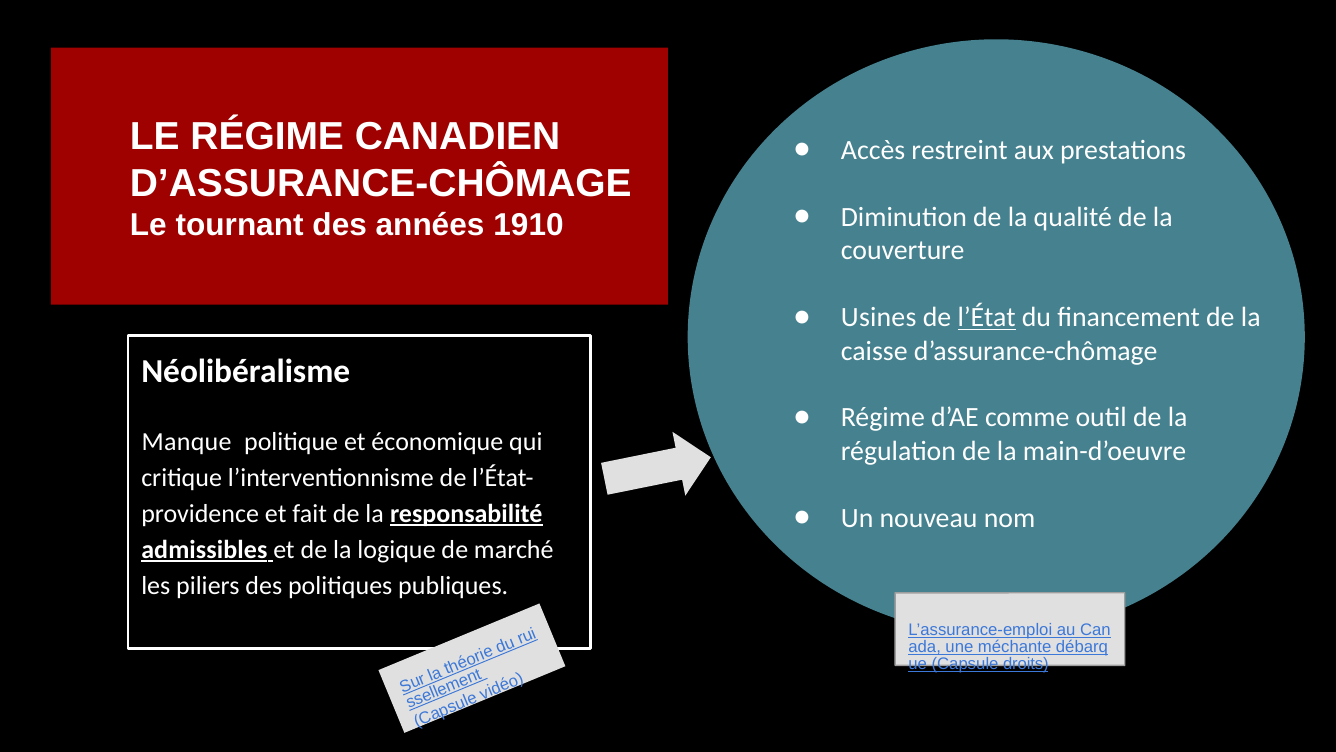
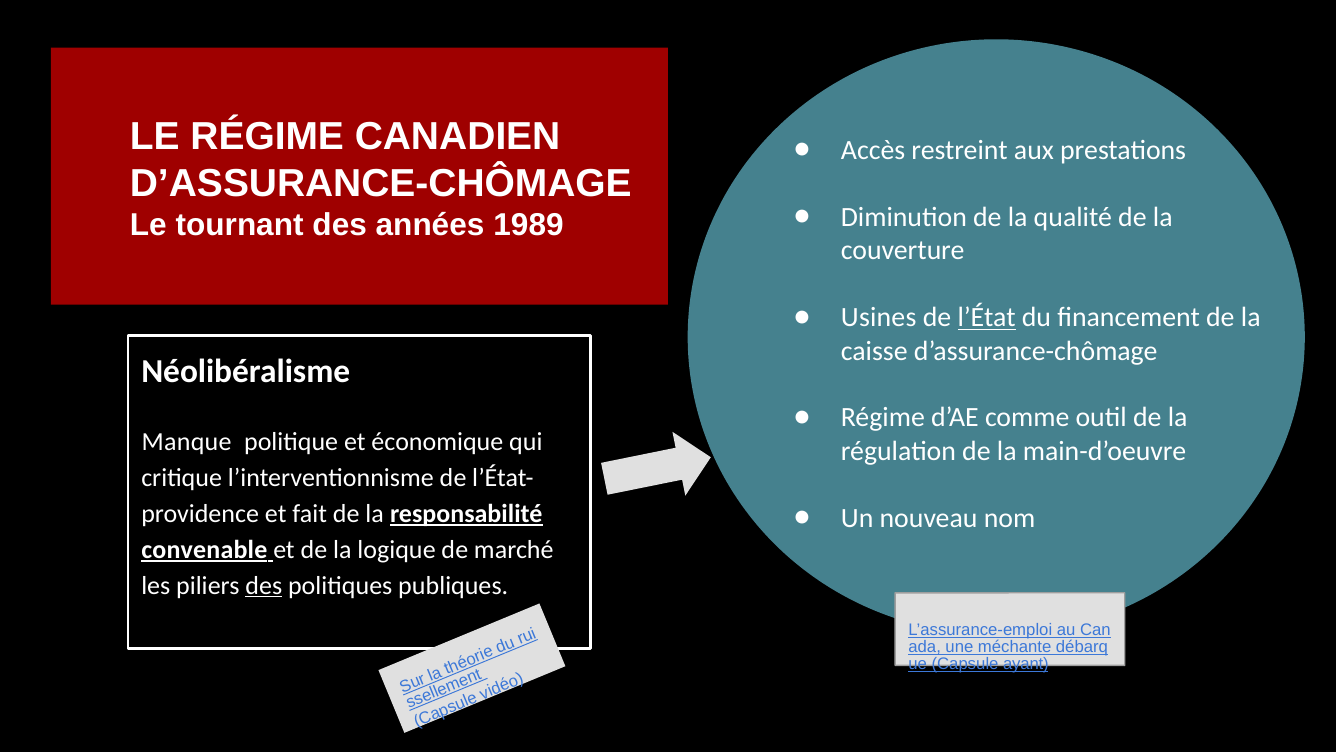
1910: 1910 -> 1989
admissibles: admissibles -> convenable
des at (264, 585) underline: none -> present
droits: droits -> ayant
